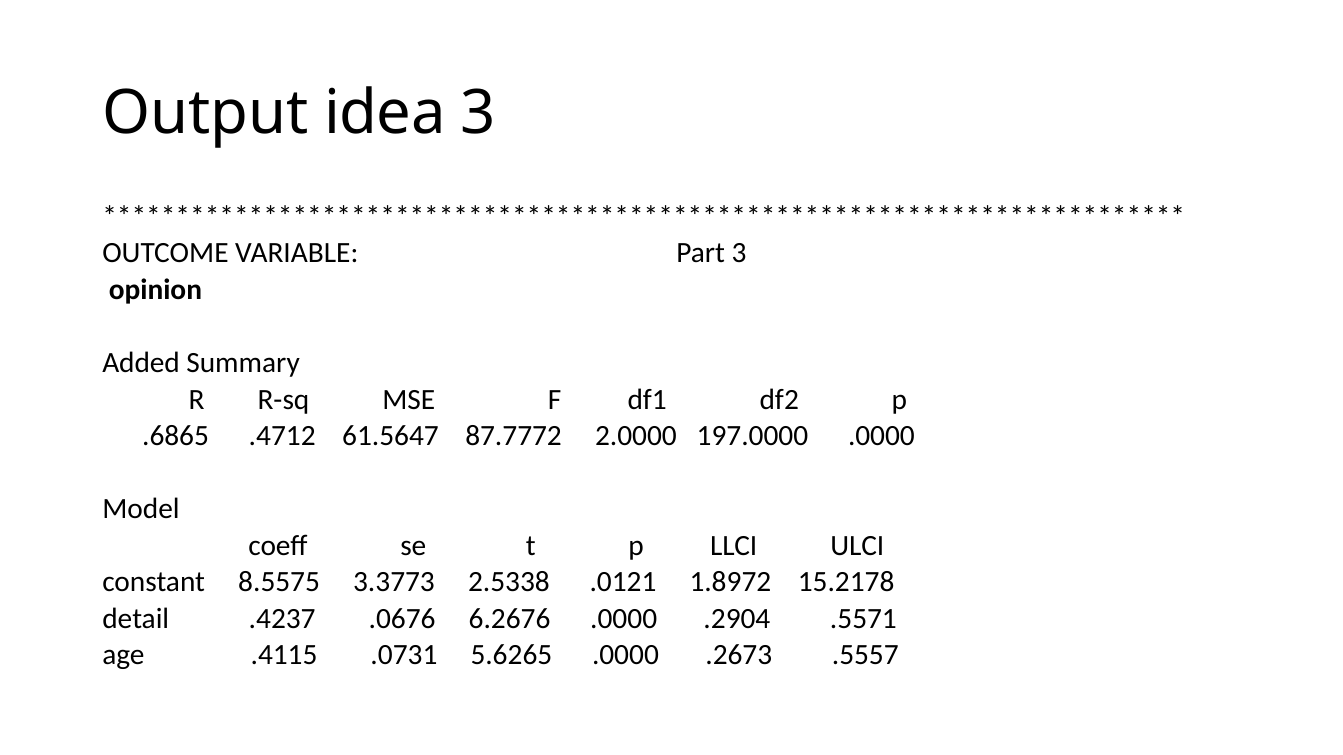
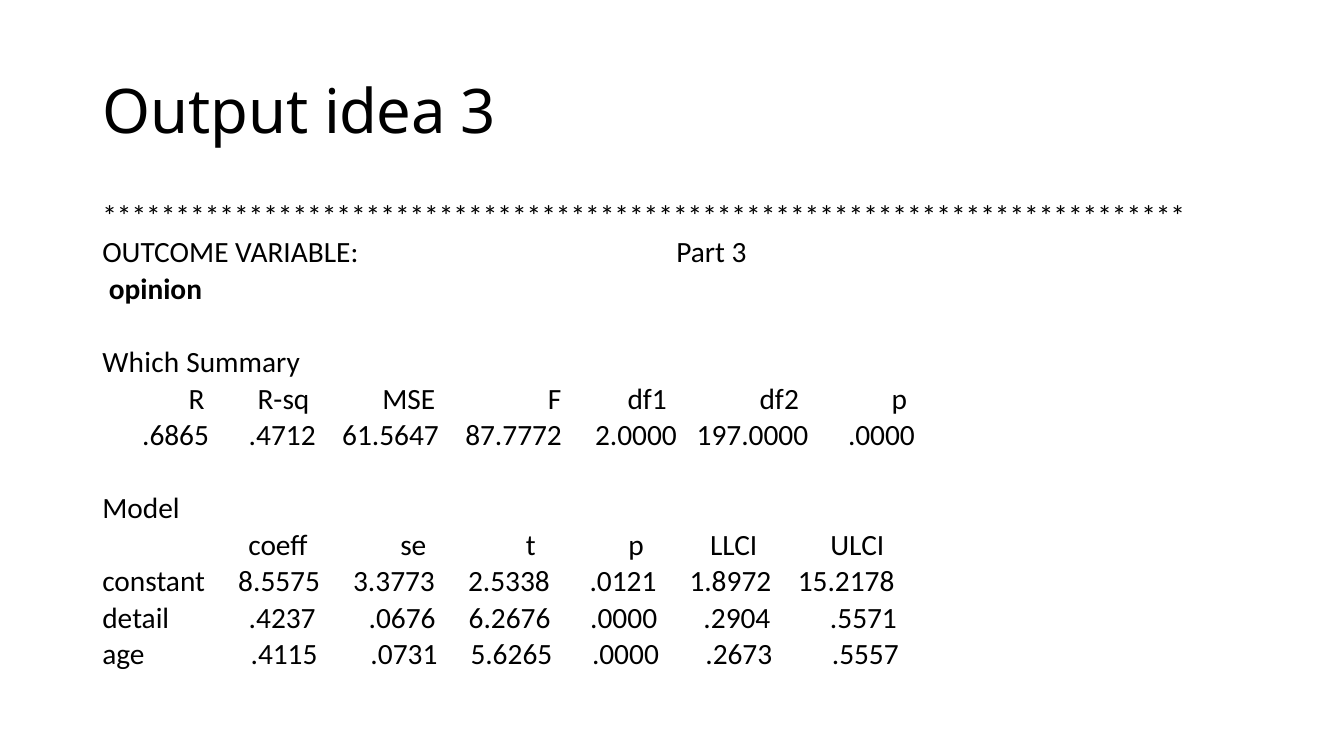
Added: Added -> Which
